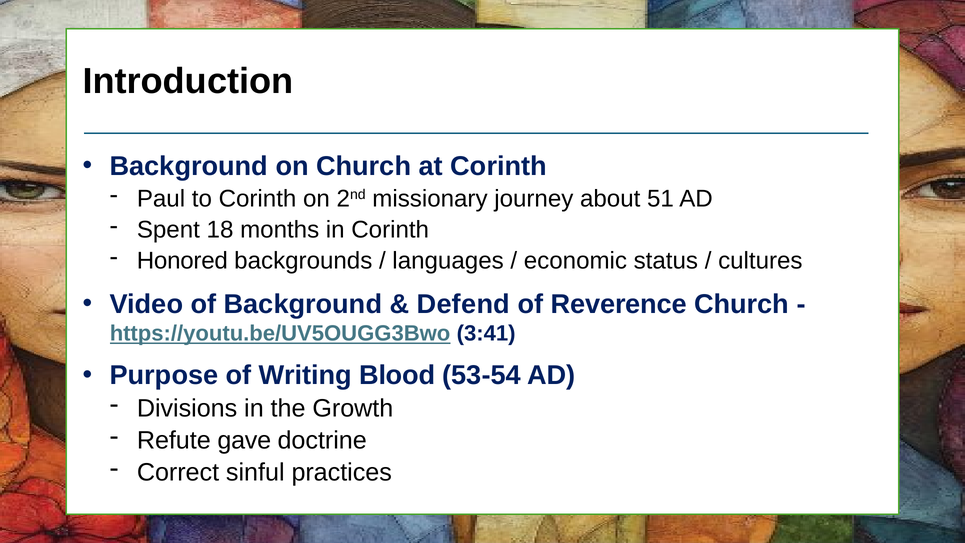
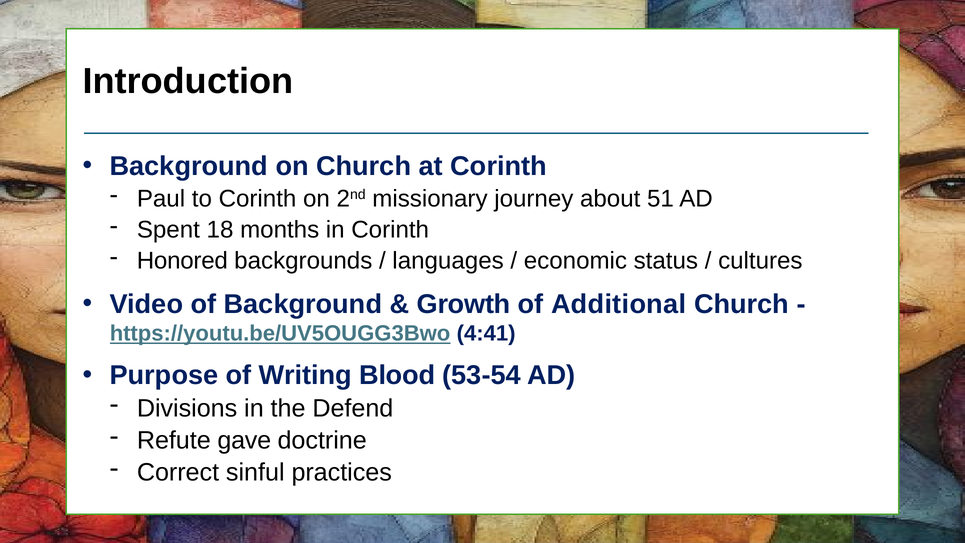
Defend: Defend -> Growth
Reverence: Reverence -> Additional
3:41: 3:41 -> 4:41
Growth: Growth -> Defend
